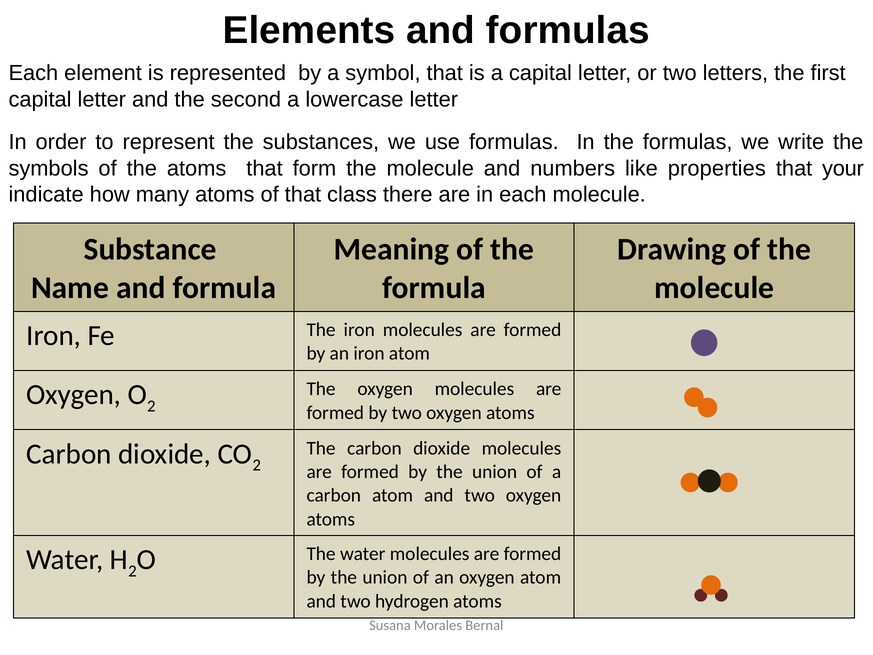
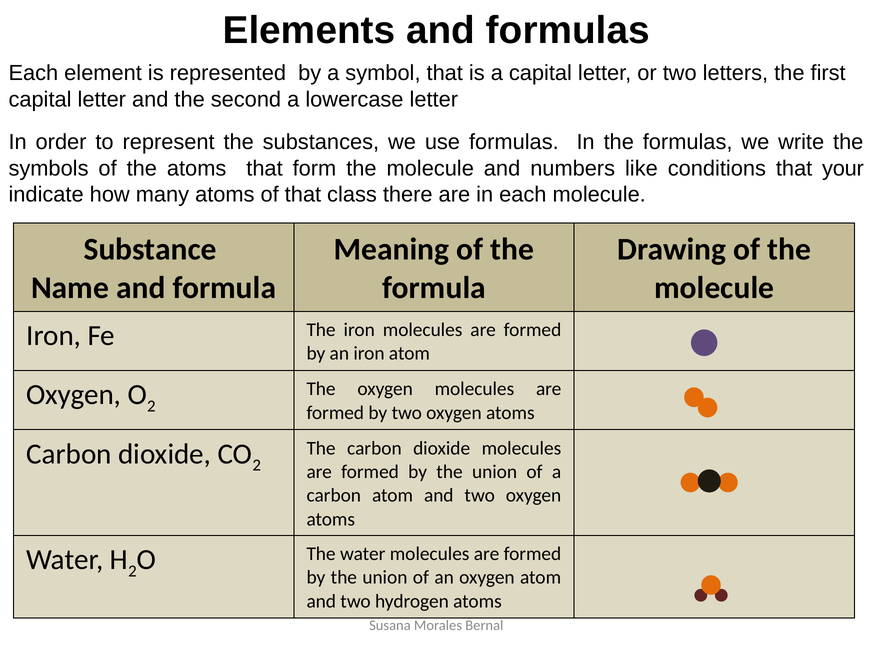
properties: properties -> conditions
